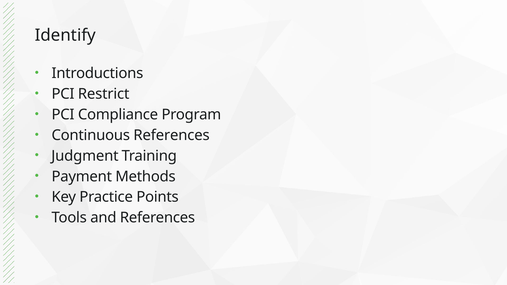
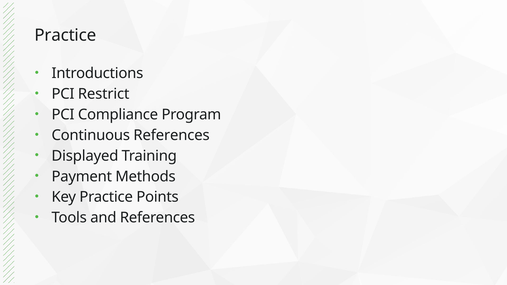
Identify at (65, 35): Identify -> Practice
Judgment: Judgment -> Displayed
